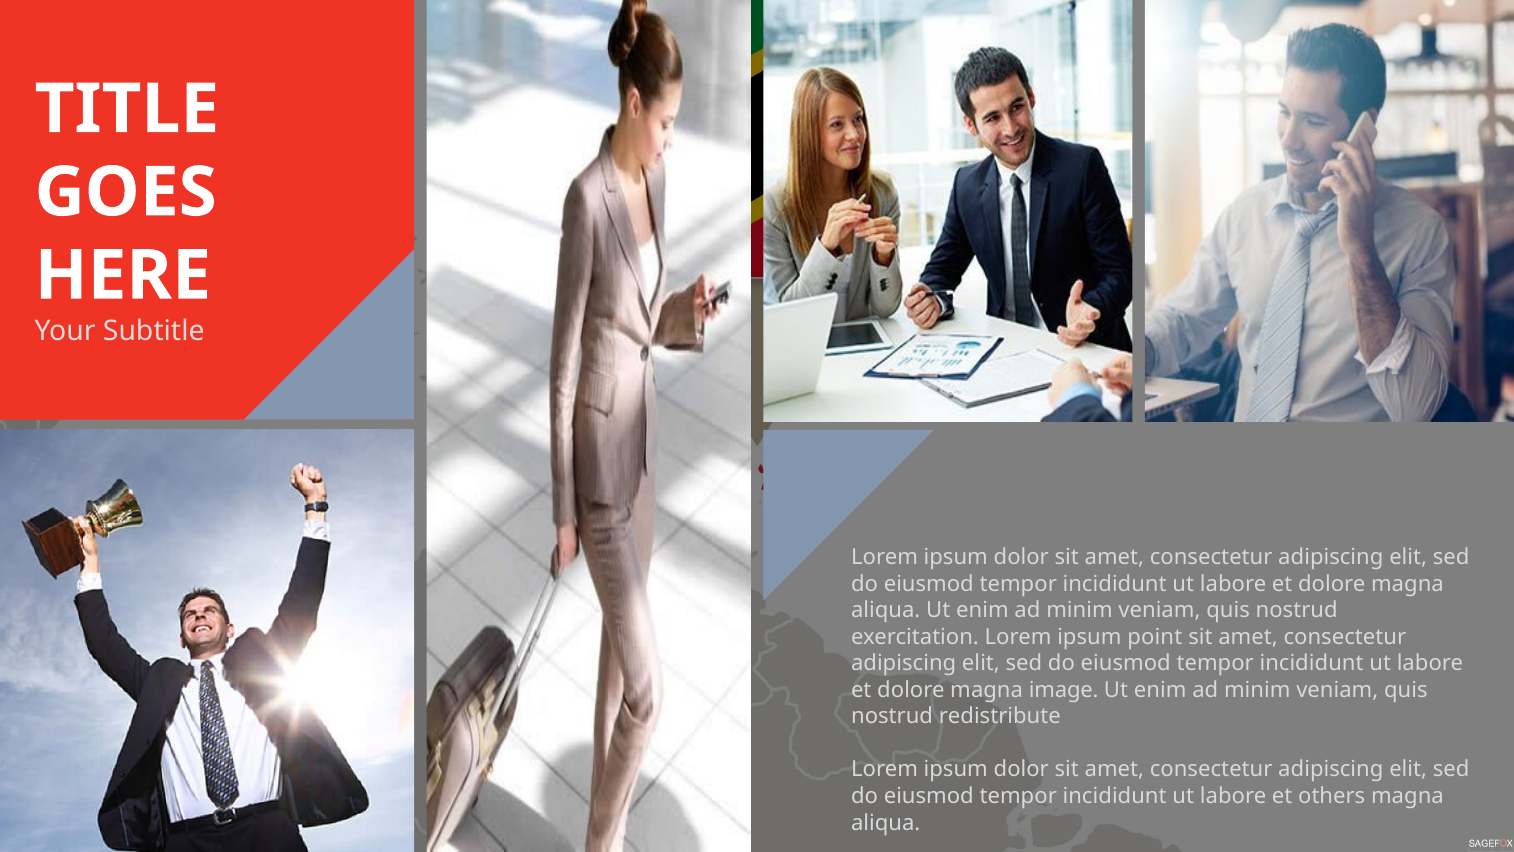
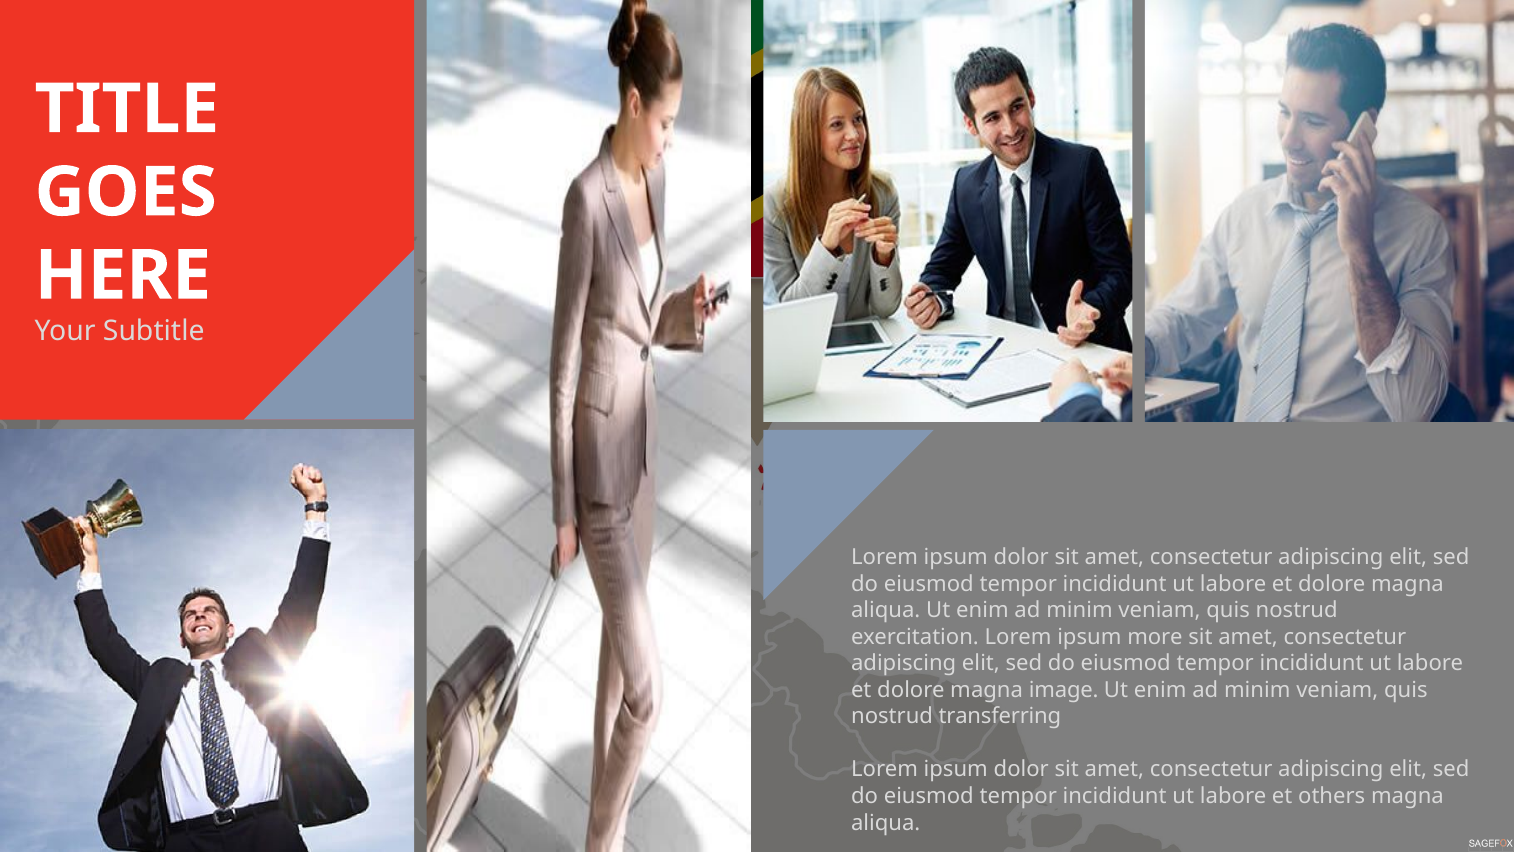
point: point -> more
redistribute: redistribute -> transferring
